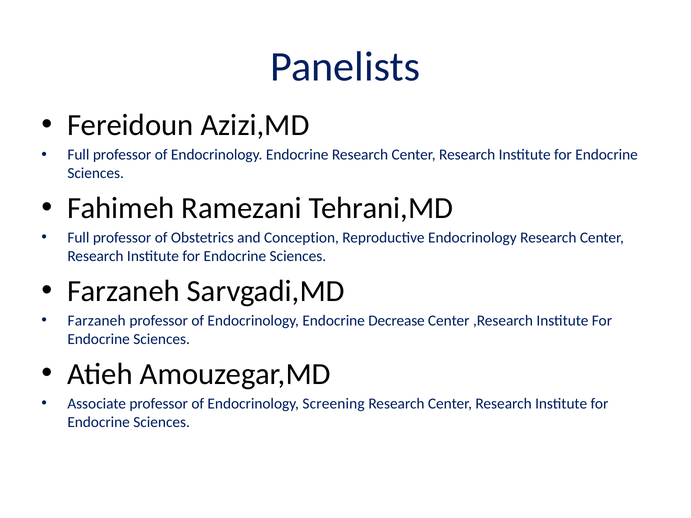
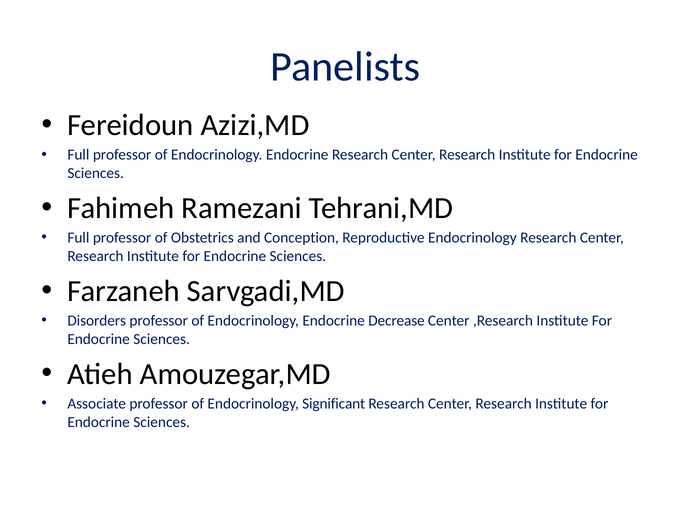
Farzaneh at (97, 321): Farzaneh -> Disorders
Screening: Screening -> Significant
